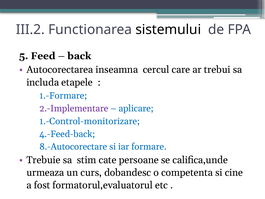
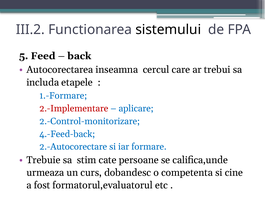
2.-Implementare colour: purple -> red
1.-Control-monitorizare: 1.-Control-monitorizare -> 2.-Control-monitorizare
8.-Autocorectare: 8.-Autocorectare -> 2.-Autocorectare
